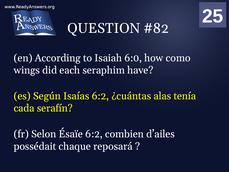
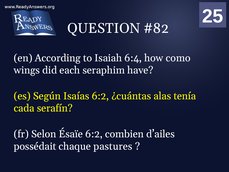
6:0: 6:0 -> 6:4
reposará: reposará -> pastures
